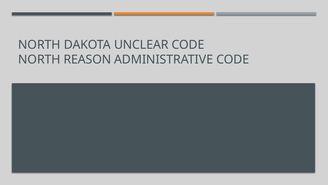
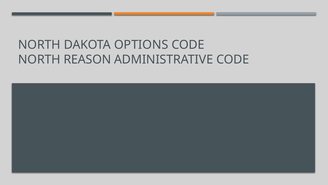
UNCLEAR: UNCLEAR -> OPTIONS
